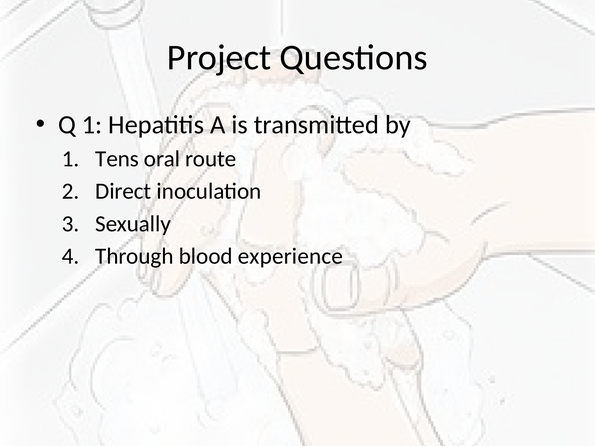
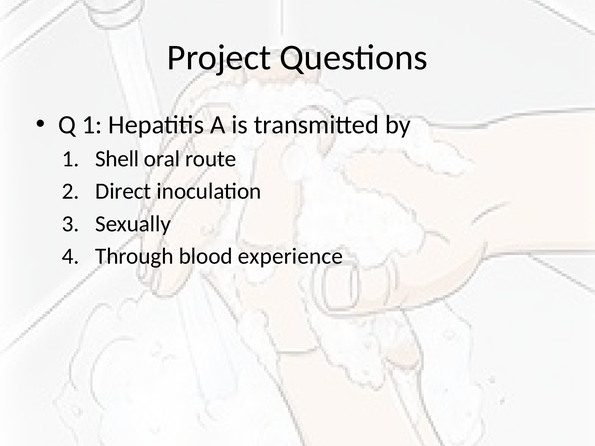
Tens: Tens -> Shell
